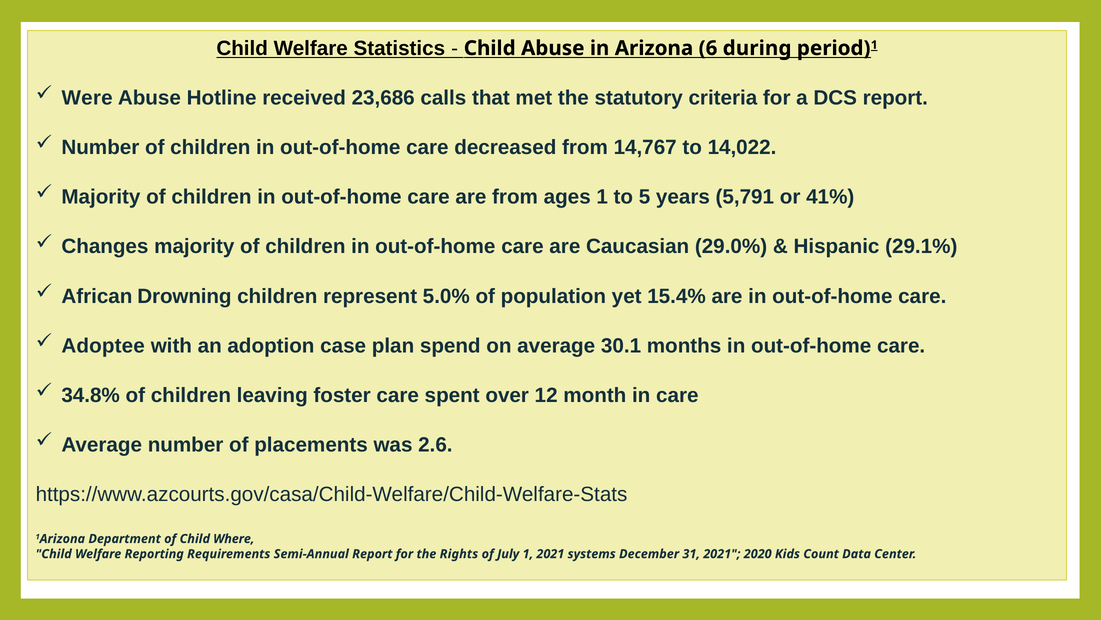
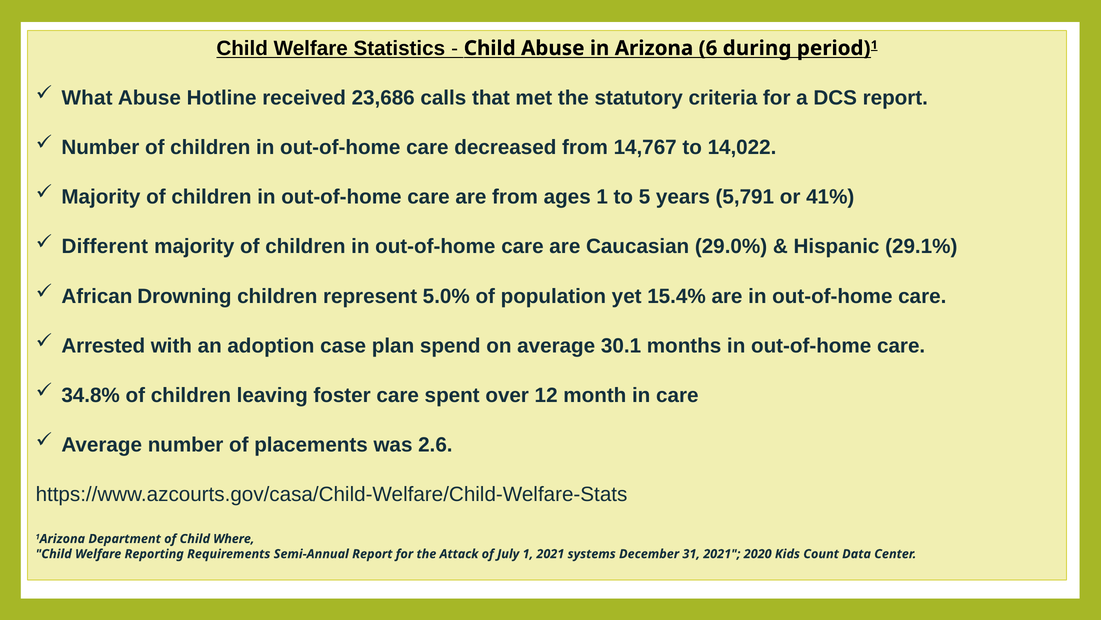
Were: Were -> What
Changes: Changes -> Different
Adoptee: Adoptee -> Arrested
Rights: Rights -> Attack
